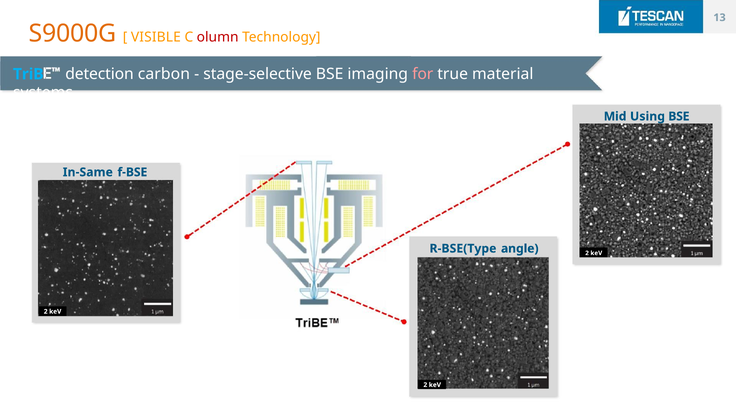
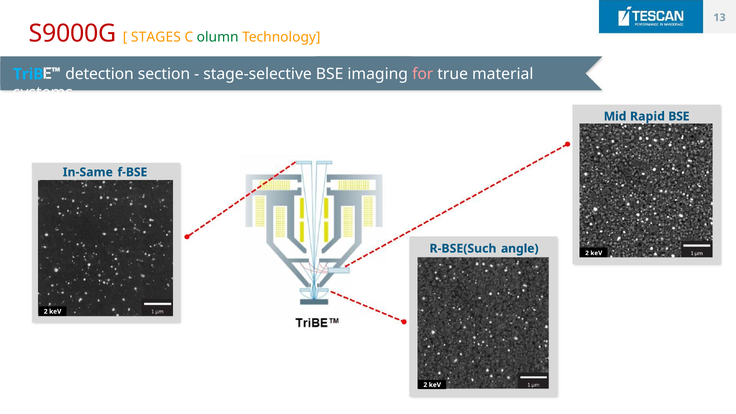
S9000G colour: orange -> red
VISIBLE: VISIBLE -> STAGES
olumn colour: red -> green
carbon: carbon -> section
Using: Using -> Rapid
R-BSE(Type: R-BSE(Type -> R-BSE(Such
